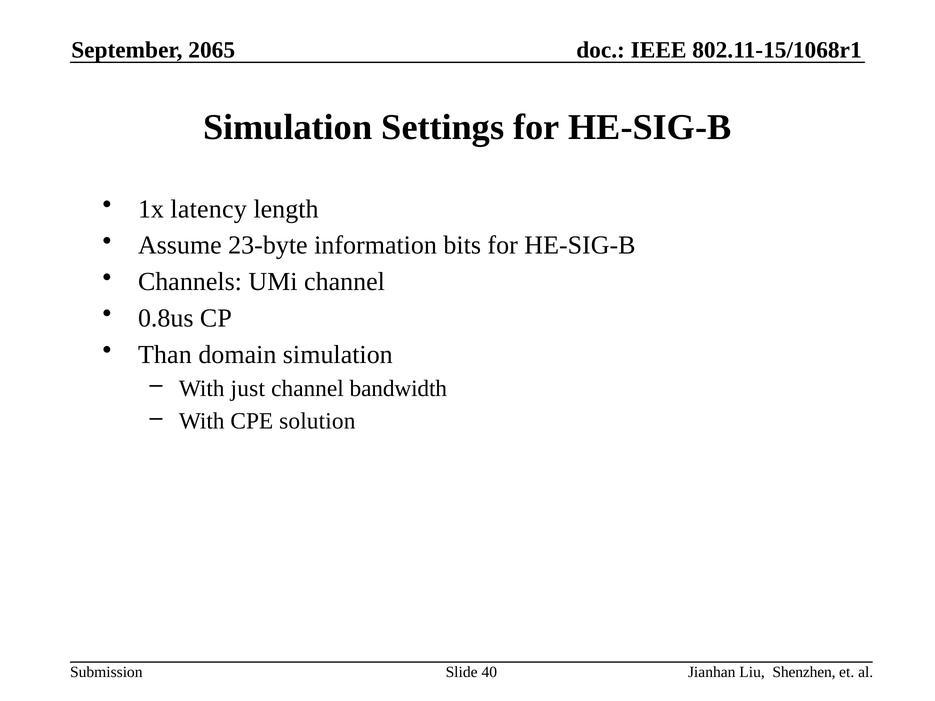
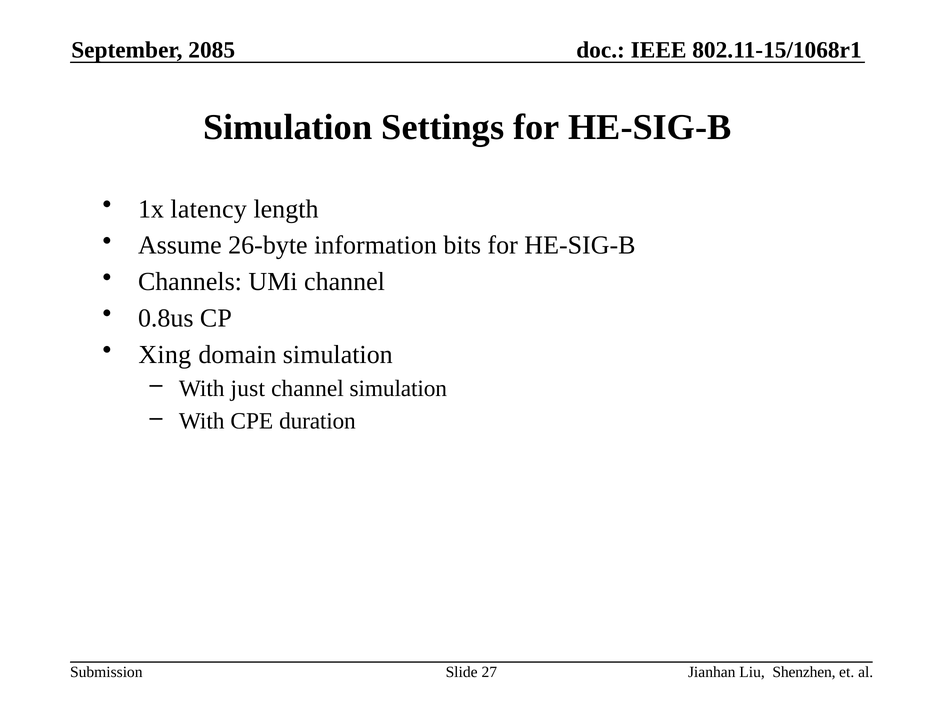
2065: 2065 -> 2085
23-byte: 23-byte -> 26-byte
Than: Than -> Xing
channel bandwidth: bandwidth -> simulation
solution: solution -> duration
40: 40 -> 27
